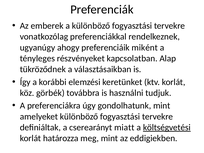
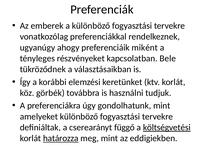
Alap: Alap -> Bele
miatt: miatt -> függő
határozza underline: none -> present
